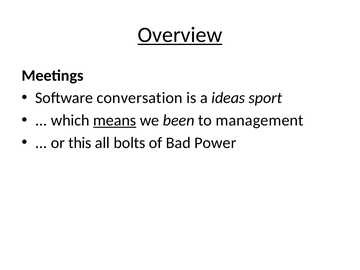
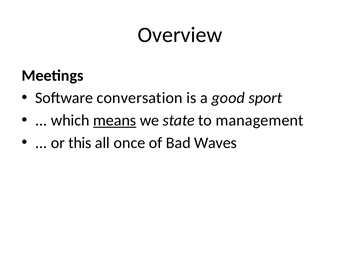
Overview underline: present -> none
ideas: ideas -> good
been: been -> state
bolts: bolts -> once
Power: Power -> Waves
